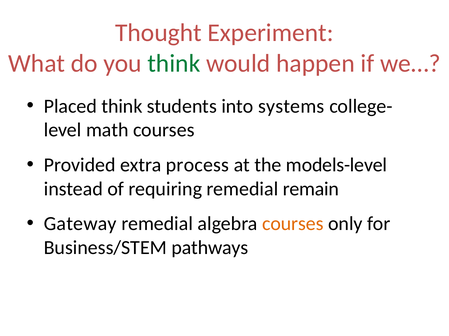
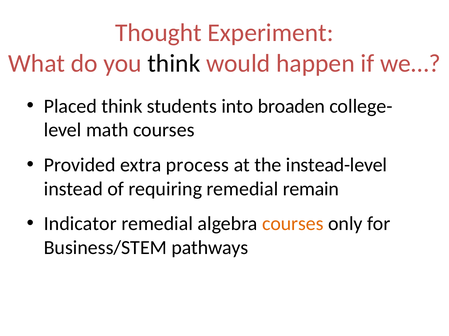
think at (174, 64) colour: green -> black
systems: systems -> broaden
models-level: models-level -> instead-level
Gateway: Gateway -> Indicator
